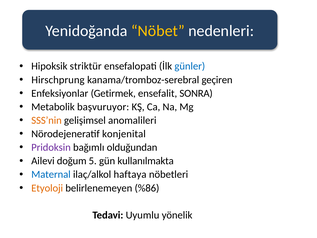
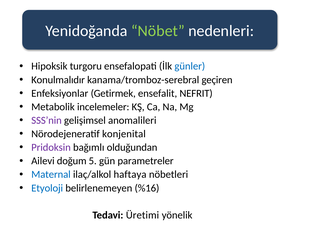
Nöbet colour: yellow -> light green
striktür: striktür -> turgoru
Hirschprung: Hirschprung -> Konulmalıdır
SONRA: SONRA -> NEFRIT
başvuruyor: başvuruyor -> incelemeler
SSS’nin colour: orange -> purple
kullanılmakta: kullanılmakta -> parametreler
Etyoloji colour: orange -> blue
%86: %86 -> %16
Uyumlu: Uyumlu -> Üretimi
